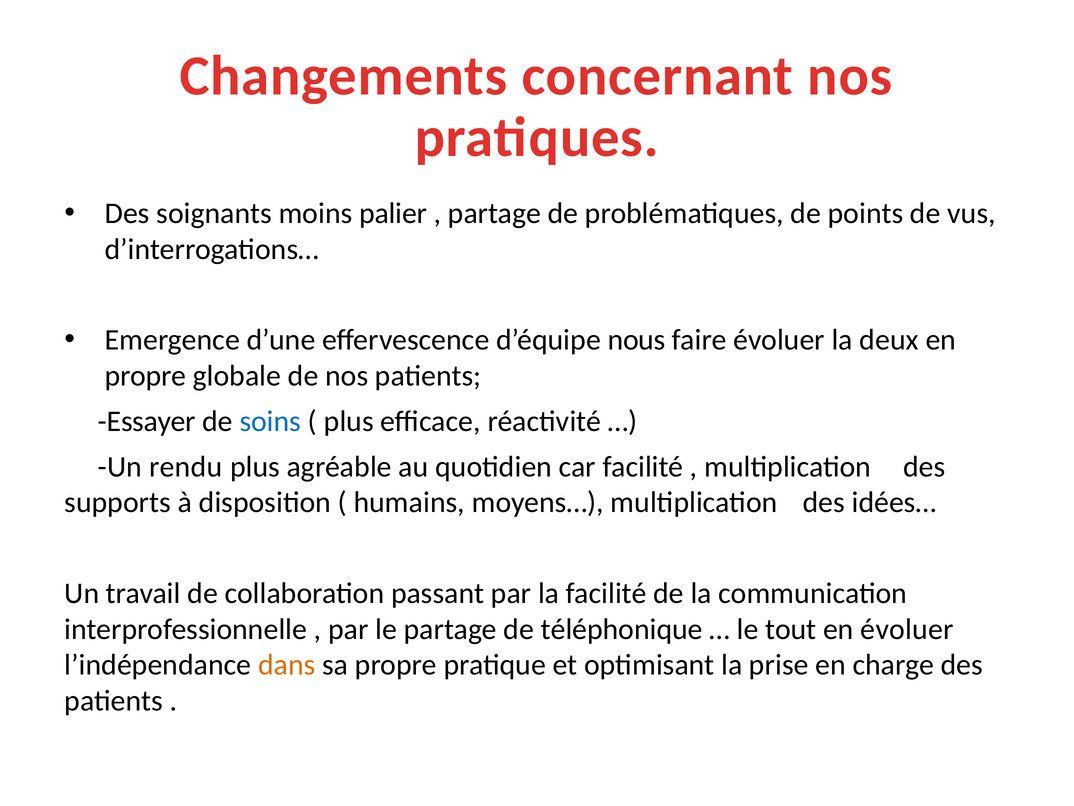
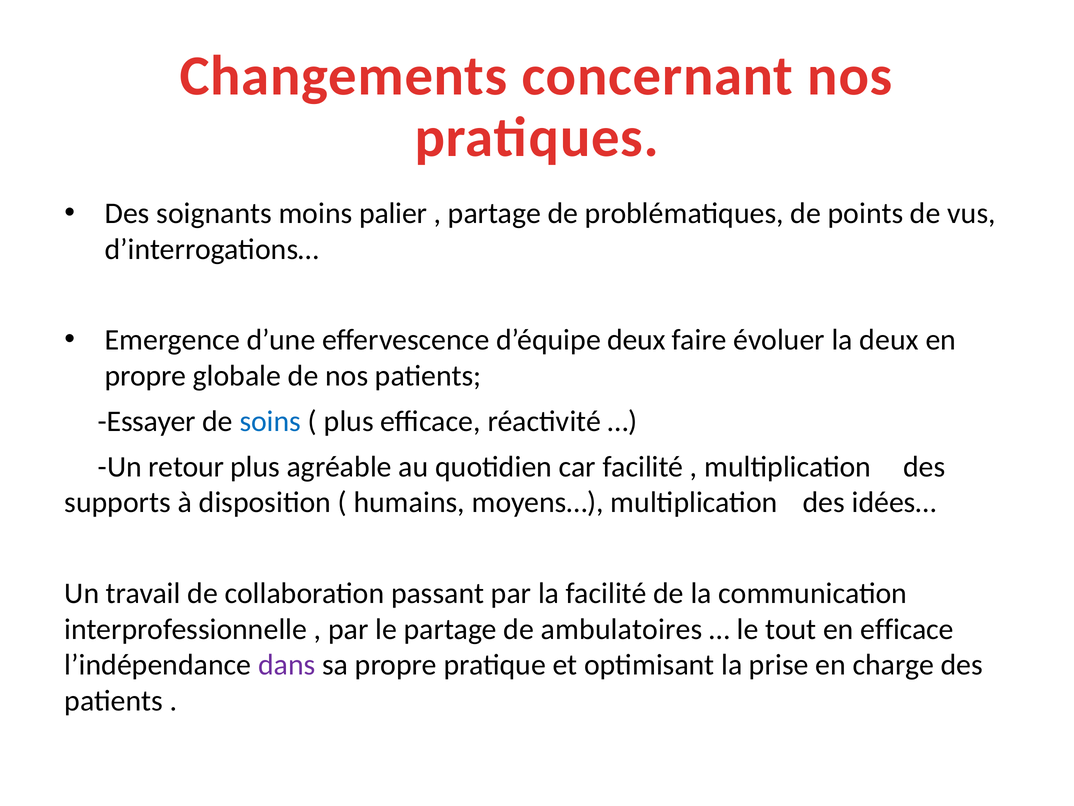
d’équipe nous: nous -> deux
rendu: rendu -> retour
téléphonique: téléphonique -> ambulatoires
en évoluer: évoluer -> efficace
dans colour: orange -> purple
